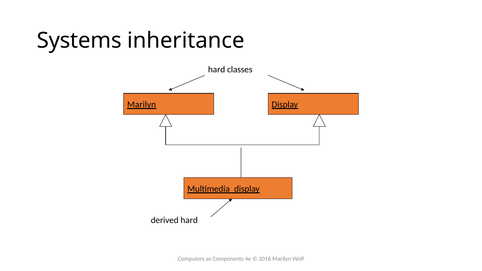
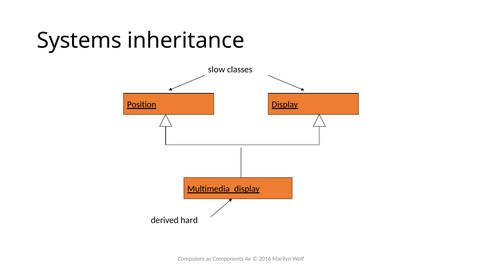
hard at (217, 70): hard -> slow
Marilyn at (142, 105): Marilyn -> Position
